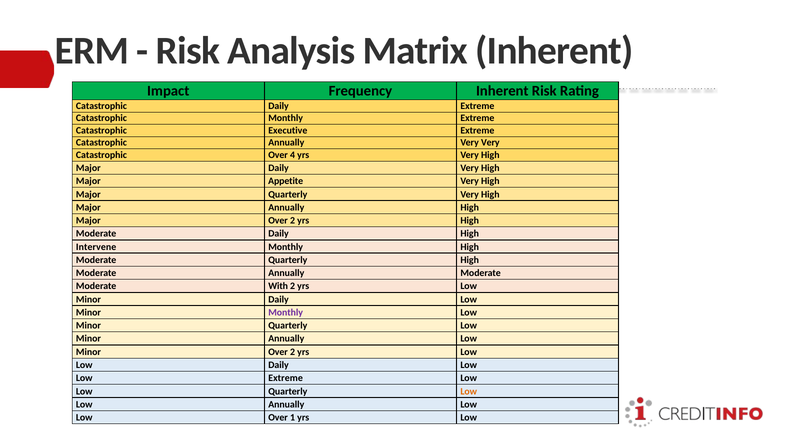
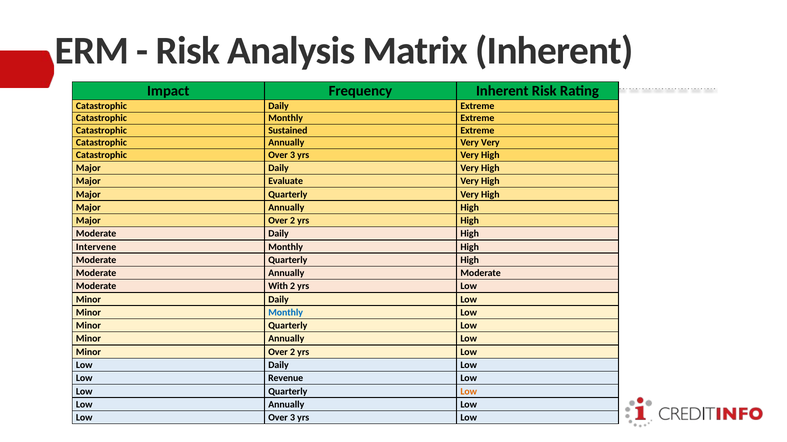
Executive: Executive -> Sustained
Catastrophic Over 4: 4 -> 3
Appetite: Appetite -> Evaluate
Monthly at (286, 313) colour: purple -> blue
Low Extreme: Extreme -> Revenue
Low Over 1: 1 -> 3
